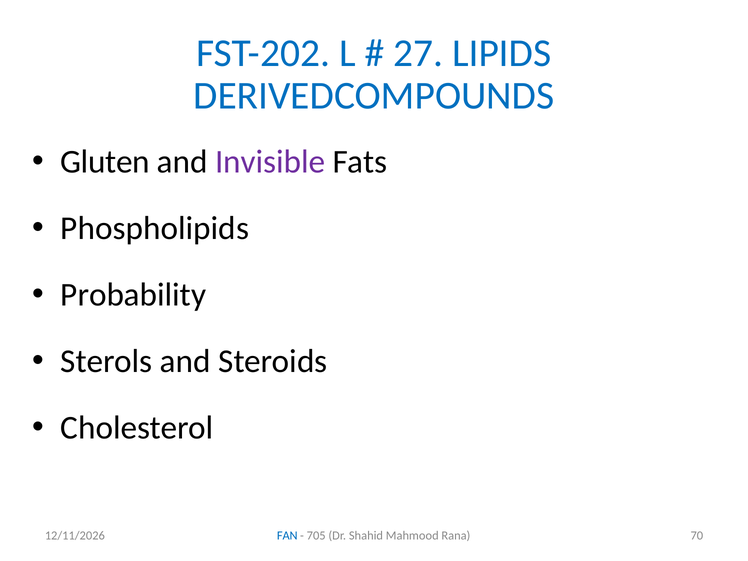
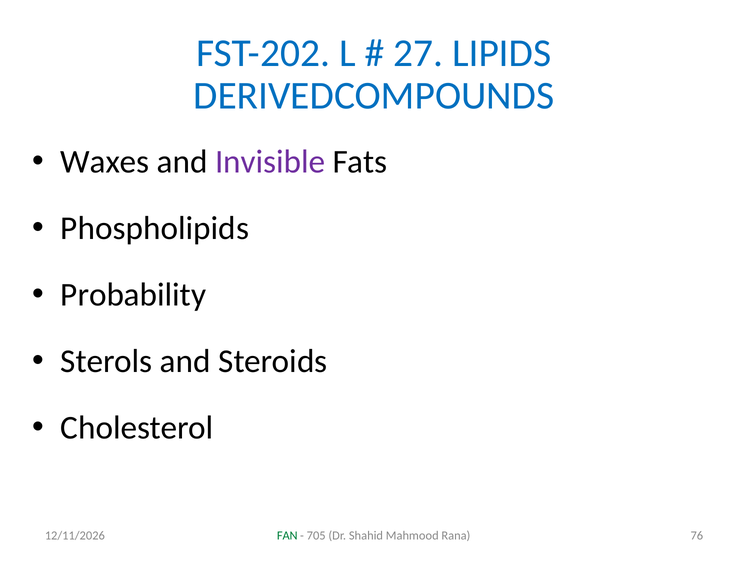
Gluten: Gluten -> Waxes
FAN colour: blue -> green
70: 70 -> 76
